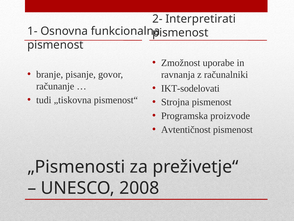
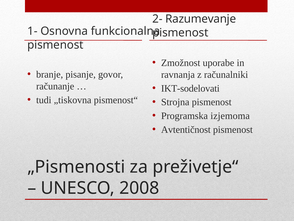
Interpretirati: Interpretirati -> Razumevanje
proizvode: proizvode -> izjemoma
